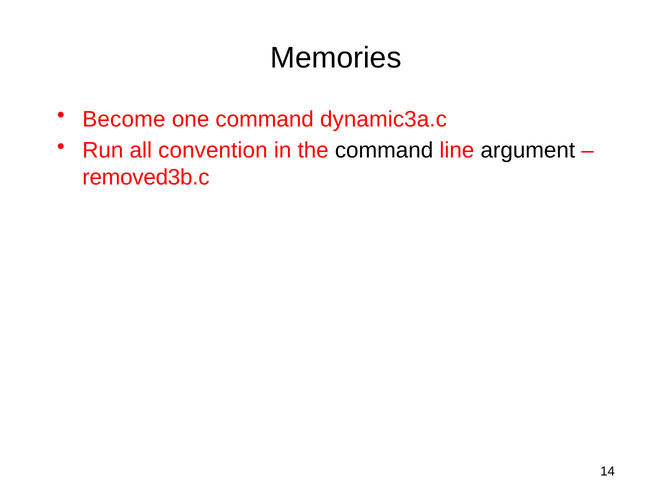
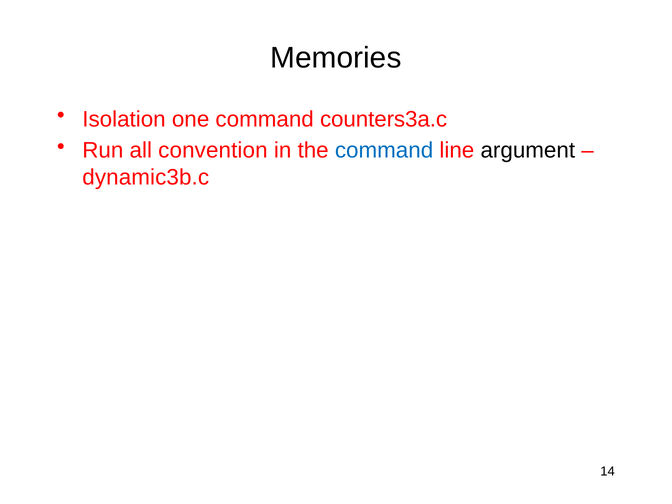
Become: Become -> Isolation
dynamic3a.c: dynamic3a.c -> counters3a.c
command at (384, 151) colour: black -> blue
removed3b.c: removed3b.c -> dynamic3b.c
